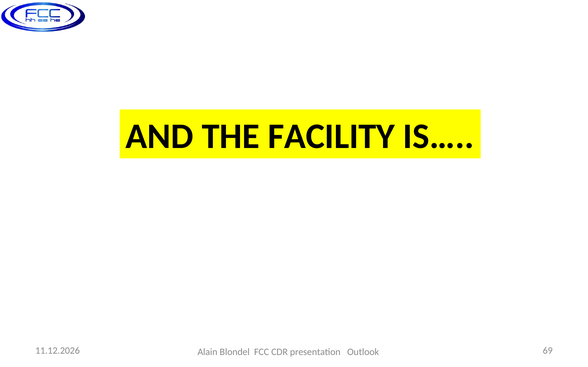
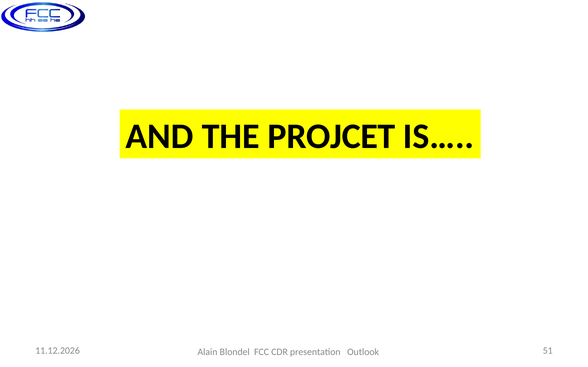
FACILITY: FACILITY -> PROJCET
69: 69 -> 51
